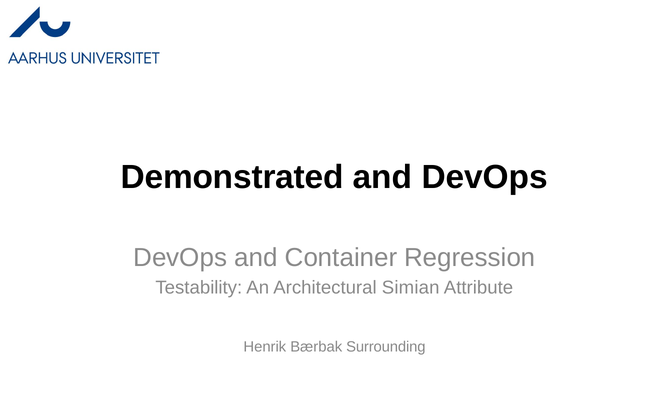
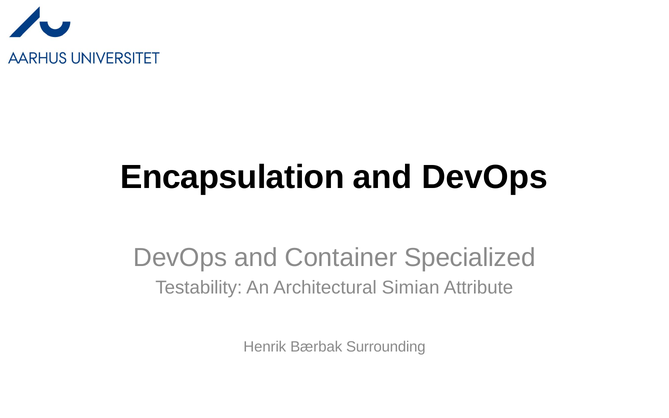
Demonstrated: Demonstrated -> Encapsulation
Regression: Regression -> Specialized
